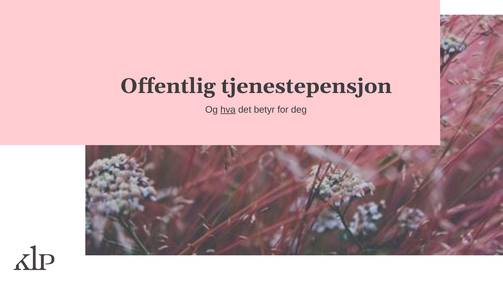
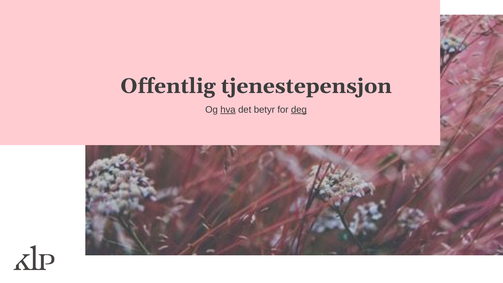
deg underline: none -> present
